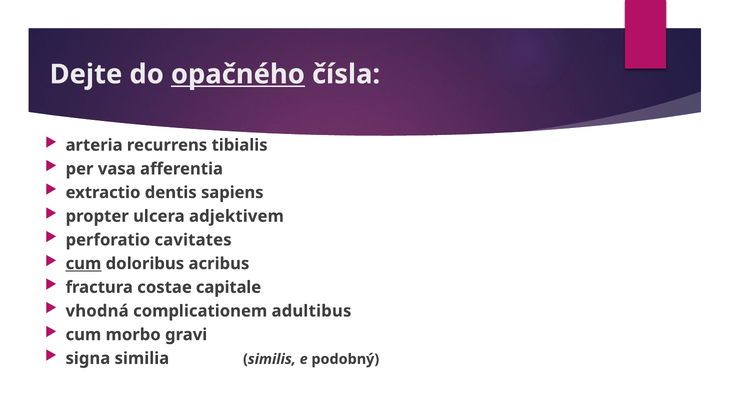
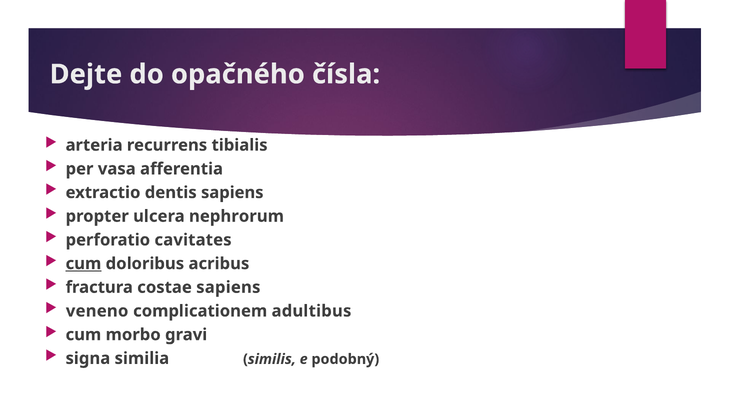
opačného underline: present -> none
adjektivem: adjektivem -> nephrorum
costae capitale: capitale -> sapiens
vhodná: vhodná -> veneno
